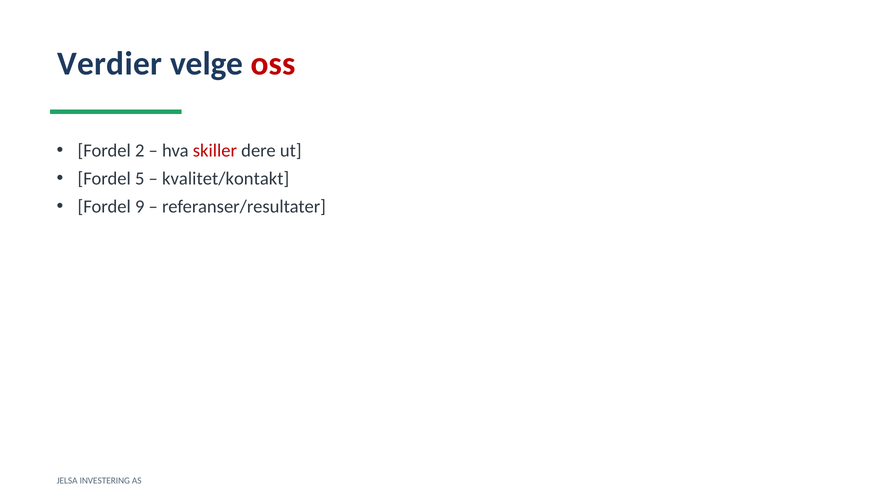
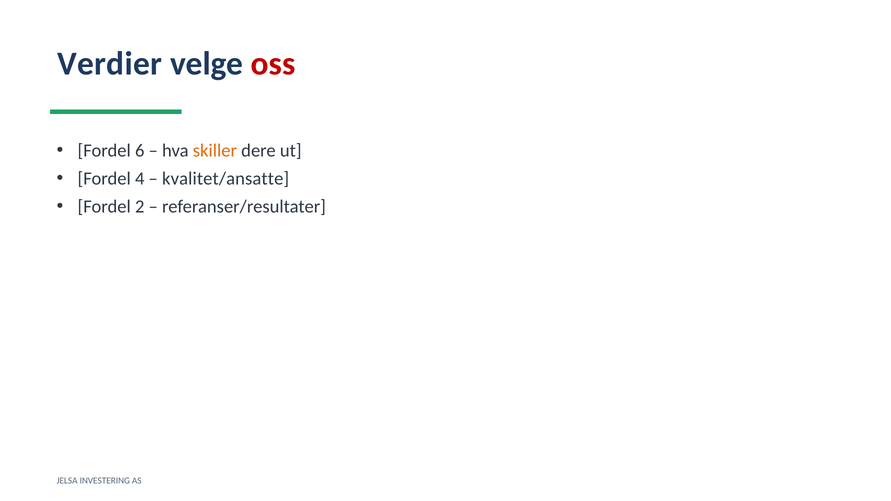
2: 2 -> 6
skiller colour: red -> orange
5: 5 -> 4
kvalitet/kontakt: kvalitet/kontakt -> kvalitet/ansatte
9: 9 -> 2
